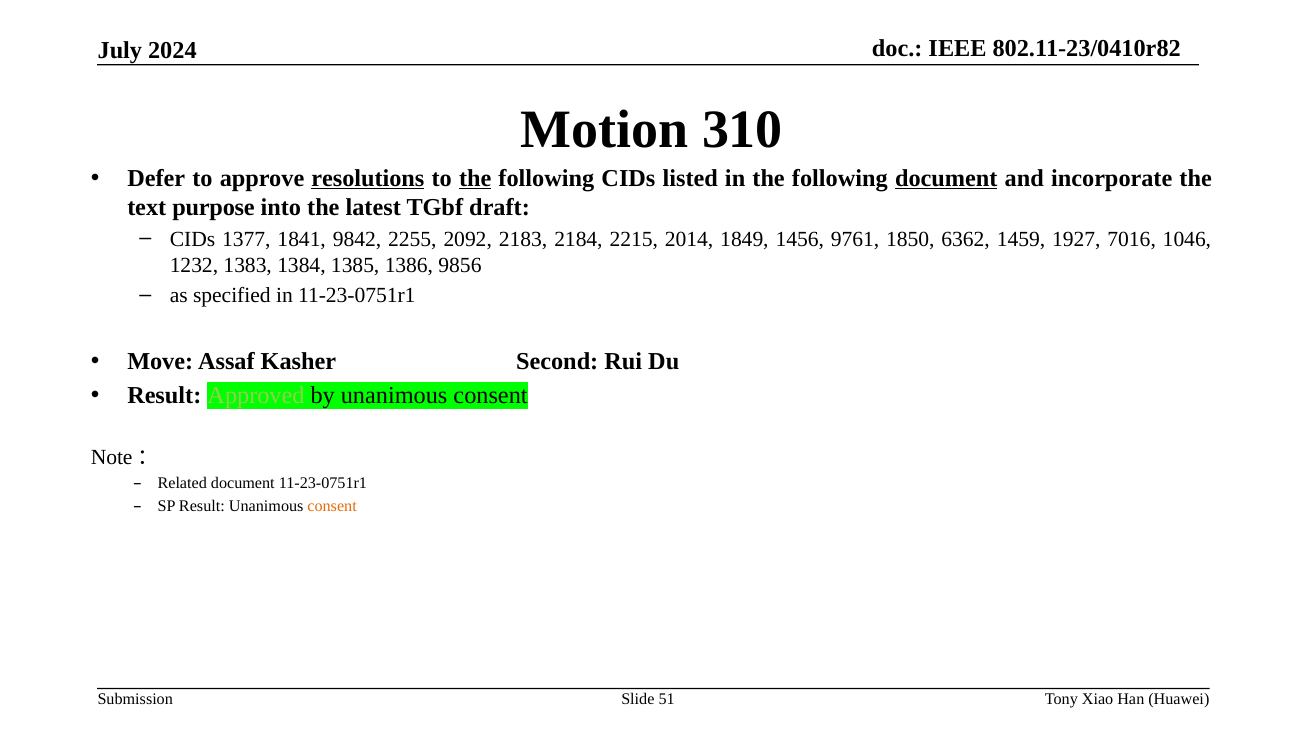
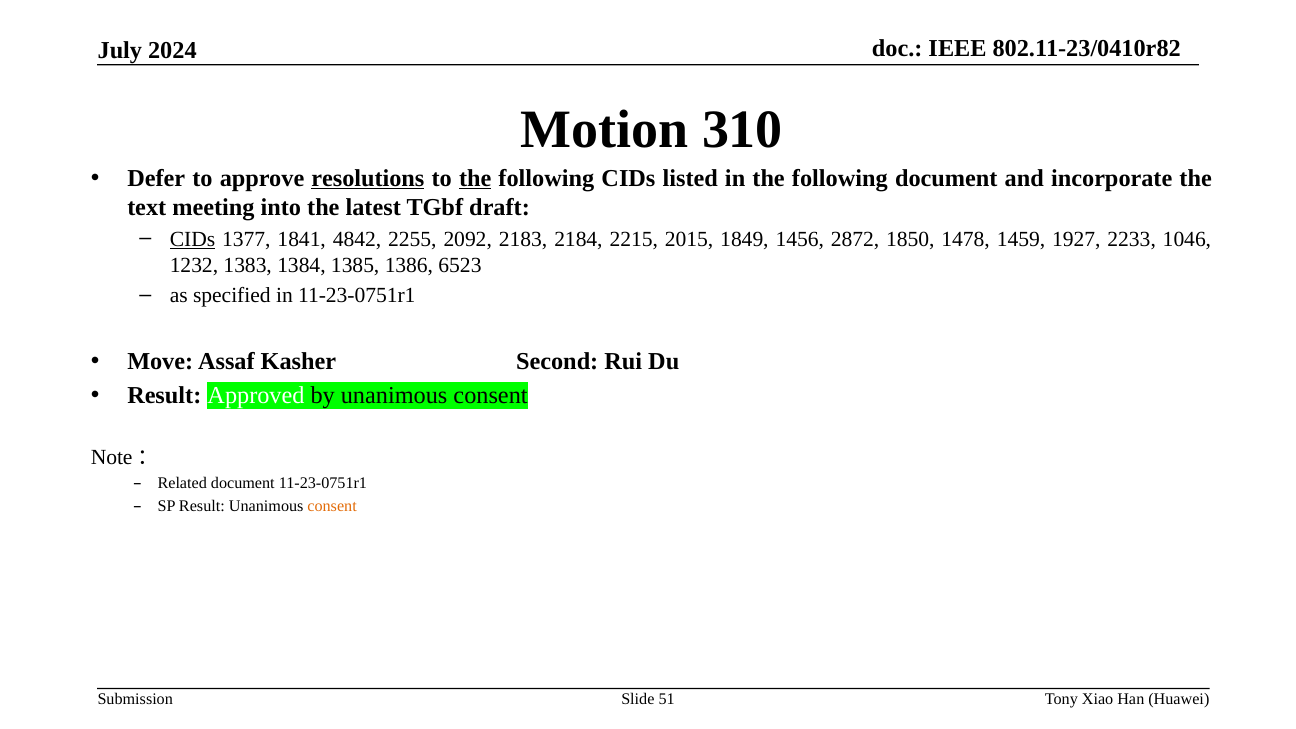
document at (946, 178) underline: present -> none
purpose: purpose -> meeting
CIDs at (193, 239) underline: none -> present
9842: 9842 -> 4842
2014: 2014 -> 2015
9761: 9761 -> 2872
6362: 6362 -> 1478
7016: 7016 -> 2233
9856: 9856 -> 6523
Approved colour: light green -> white
